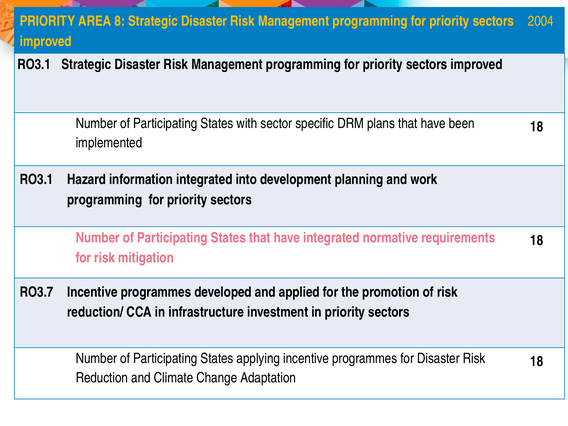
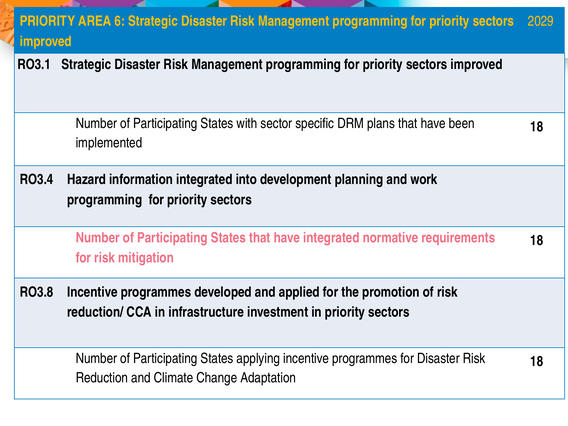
2004: 2004 -> 2029
8: 8 -> 6
RO3.1 at (37, 180): RO3.1 -> RO3.4
RO3.7: RO3.7 -> RO3.8
